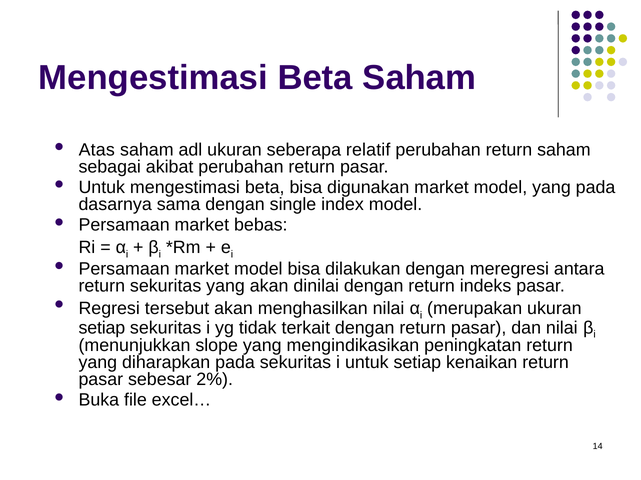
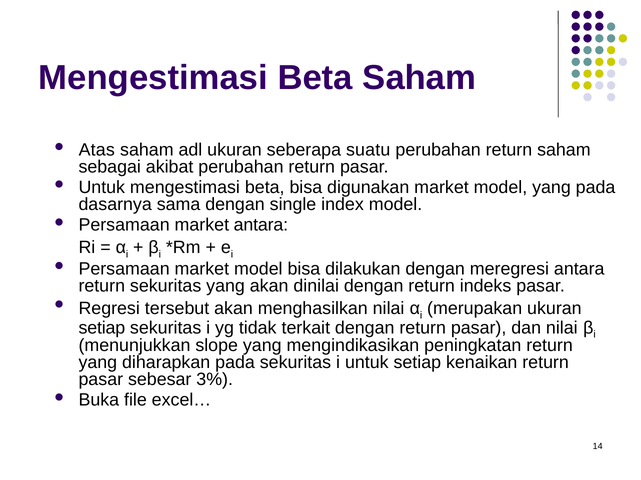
relatif: relatif -> suatu
market bebas: bebas -> antara
2%: 2% -> 3%
